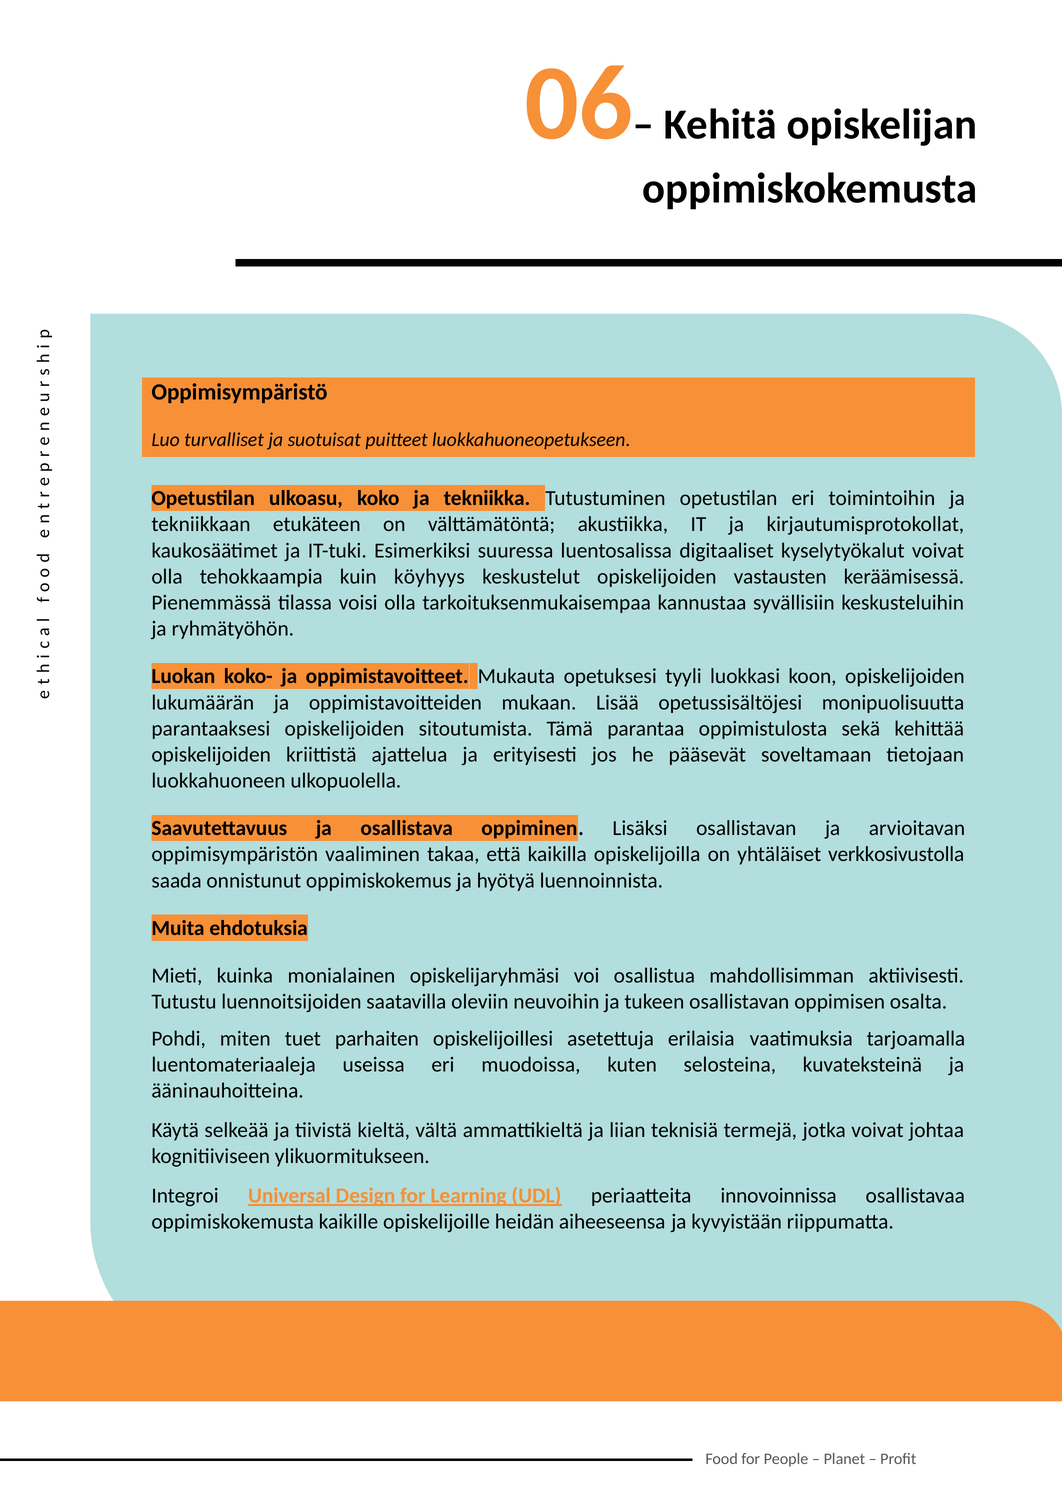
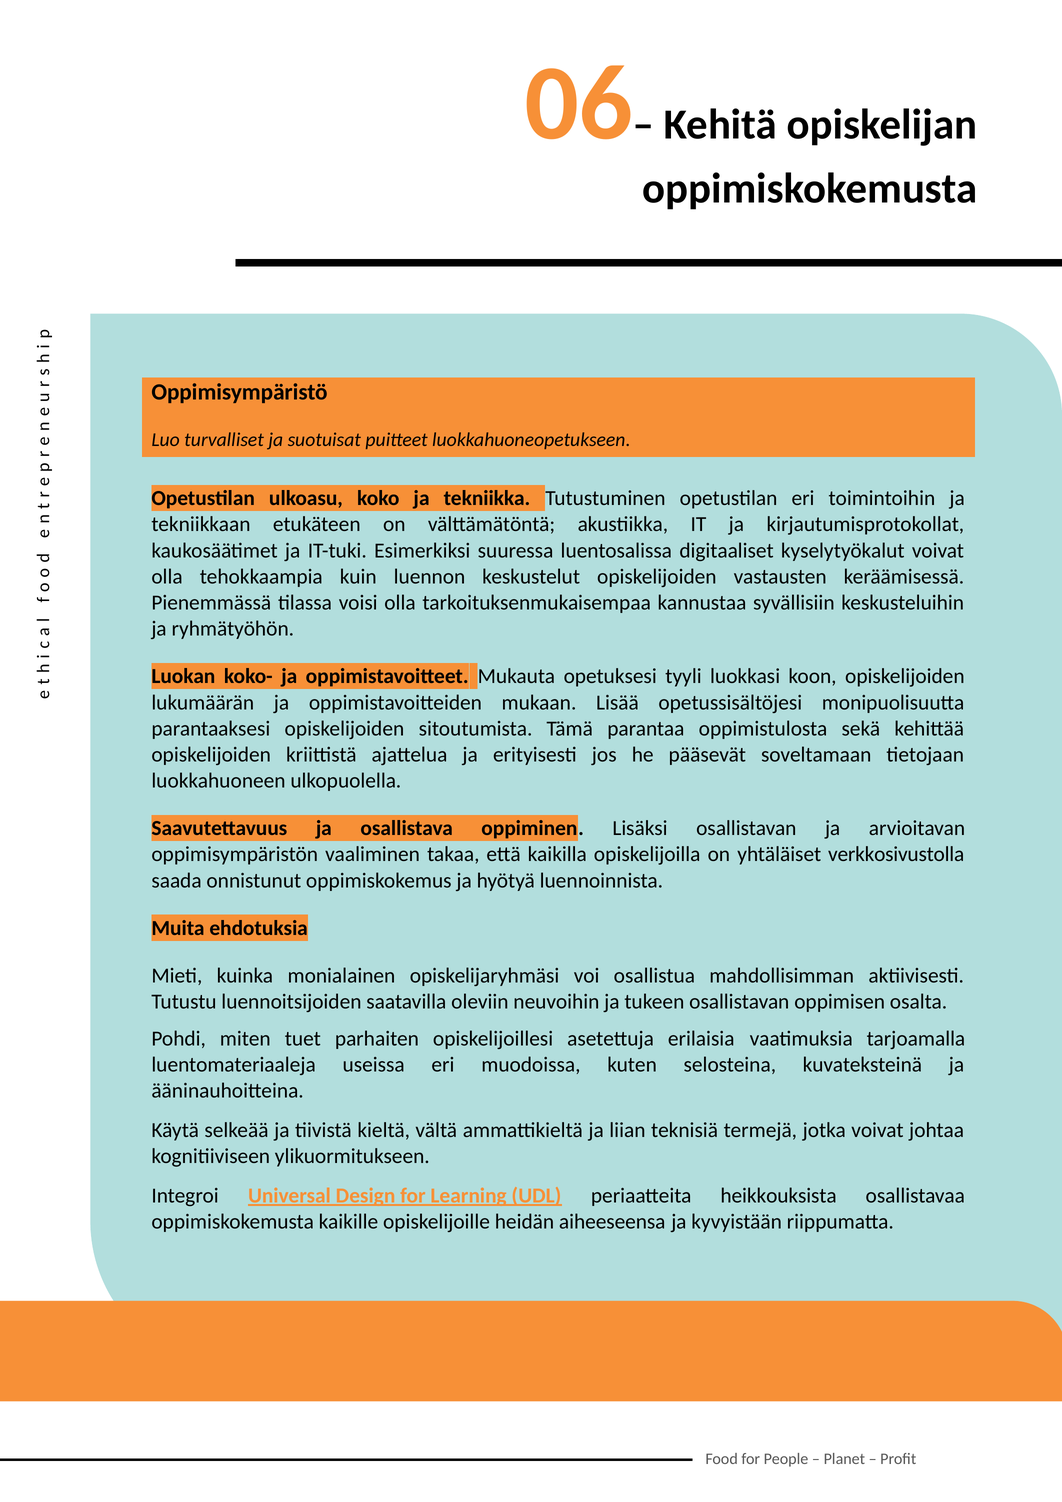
köyhyys: köyhyys -> luennon
innovoinnissa: innovoinnissa -> heikkouksista
